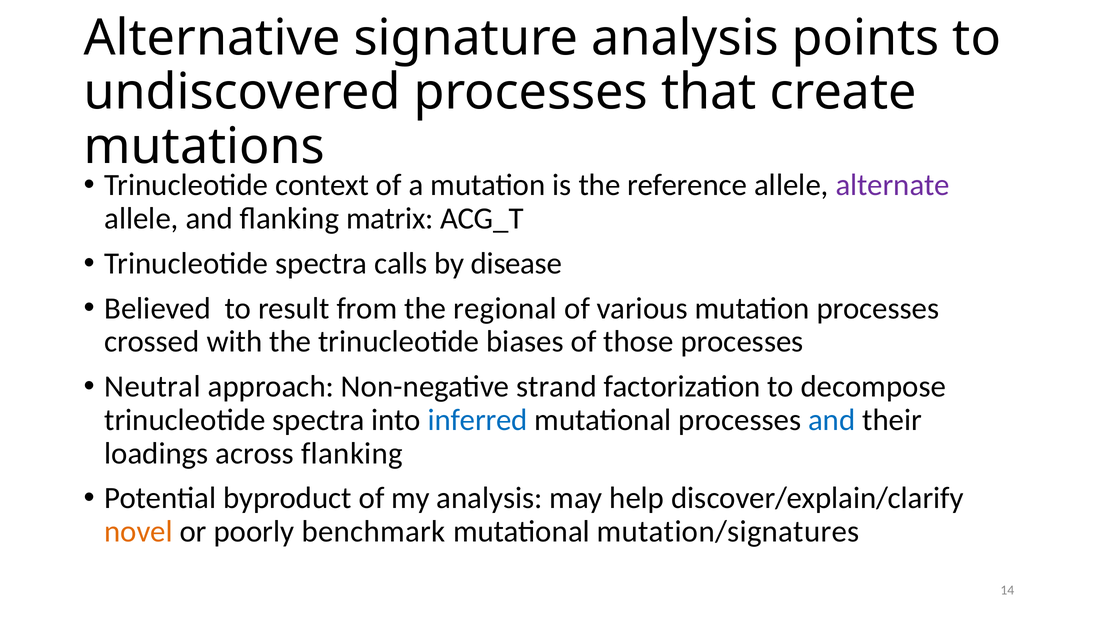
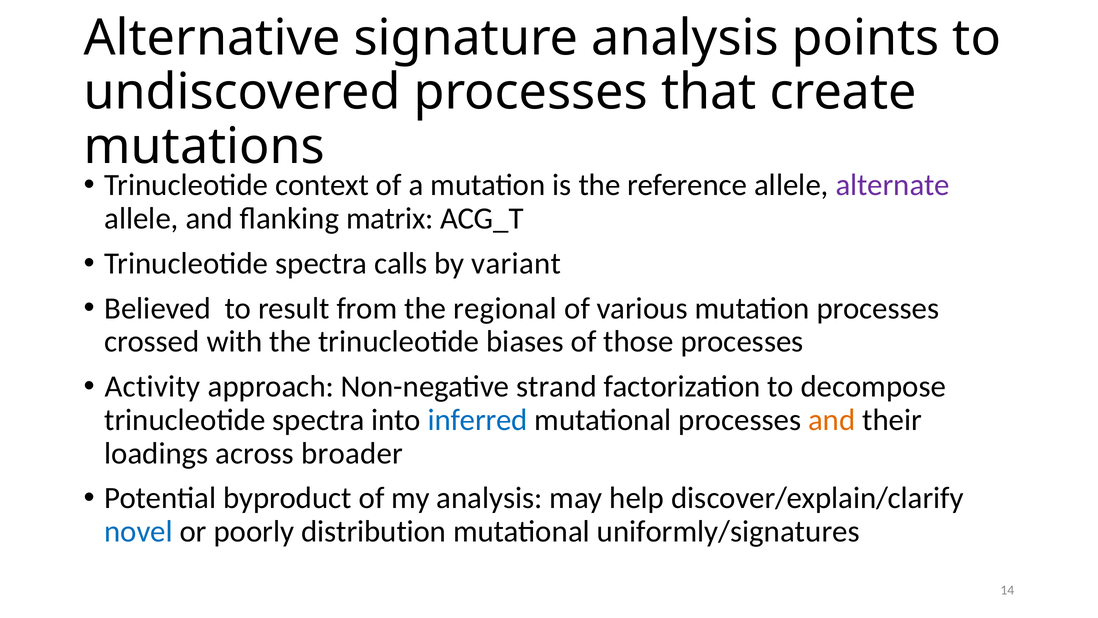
disease: disease -> variant
Neutral: Neutral -> Activity
and at (832, 420) colour: blue -> orange
across flanking: flanking -> broader
novel colour: orange -> blue
benchmark: benchmark -> distribution
mutation/signatures: mutation/signatures -> uniformly/signatures
